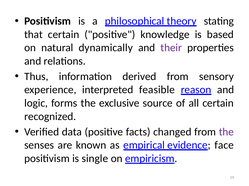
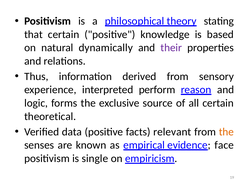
feasible: feasible -> perform
recognized: recognized -> theoretical
changed: changed -> relevant
the at (226, 132) colour: purple -> orange
